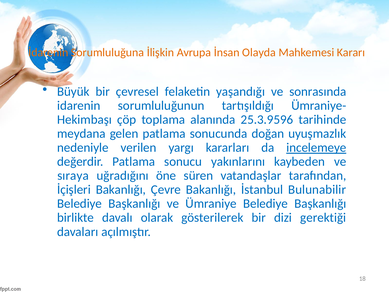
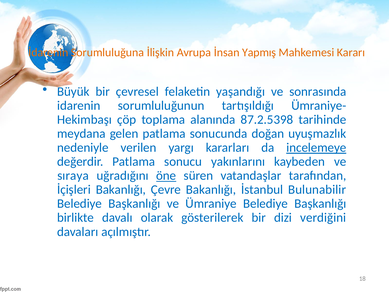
Olayda: Olayda -> Yapmış
25.3.9596: 25.3.9596 -> 87.2.5398
öne underline: none -> present
gerektiği: gerektiği -> verdiğini
